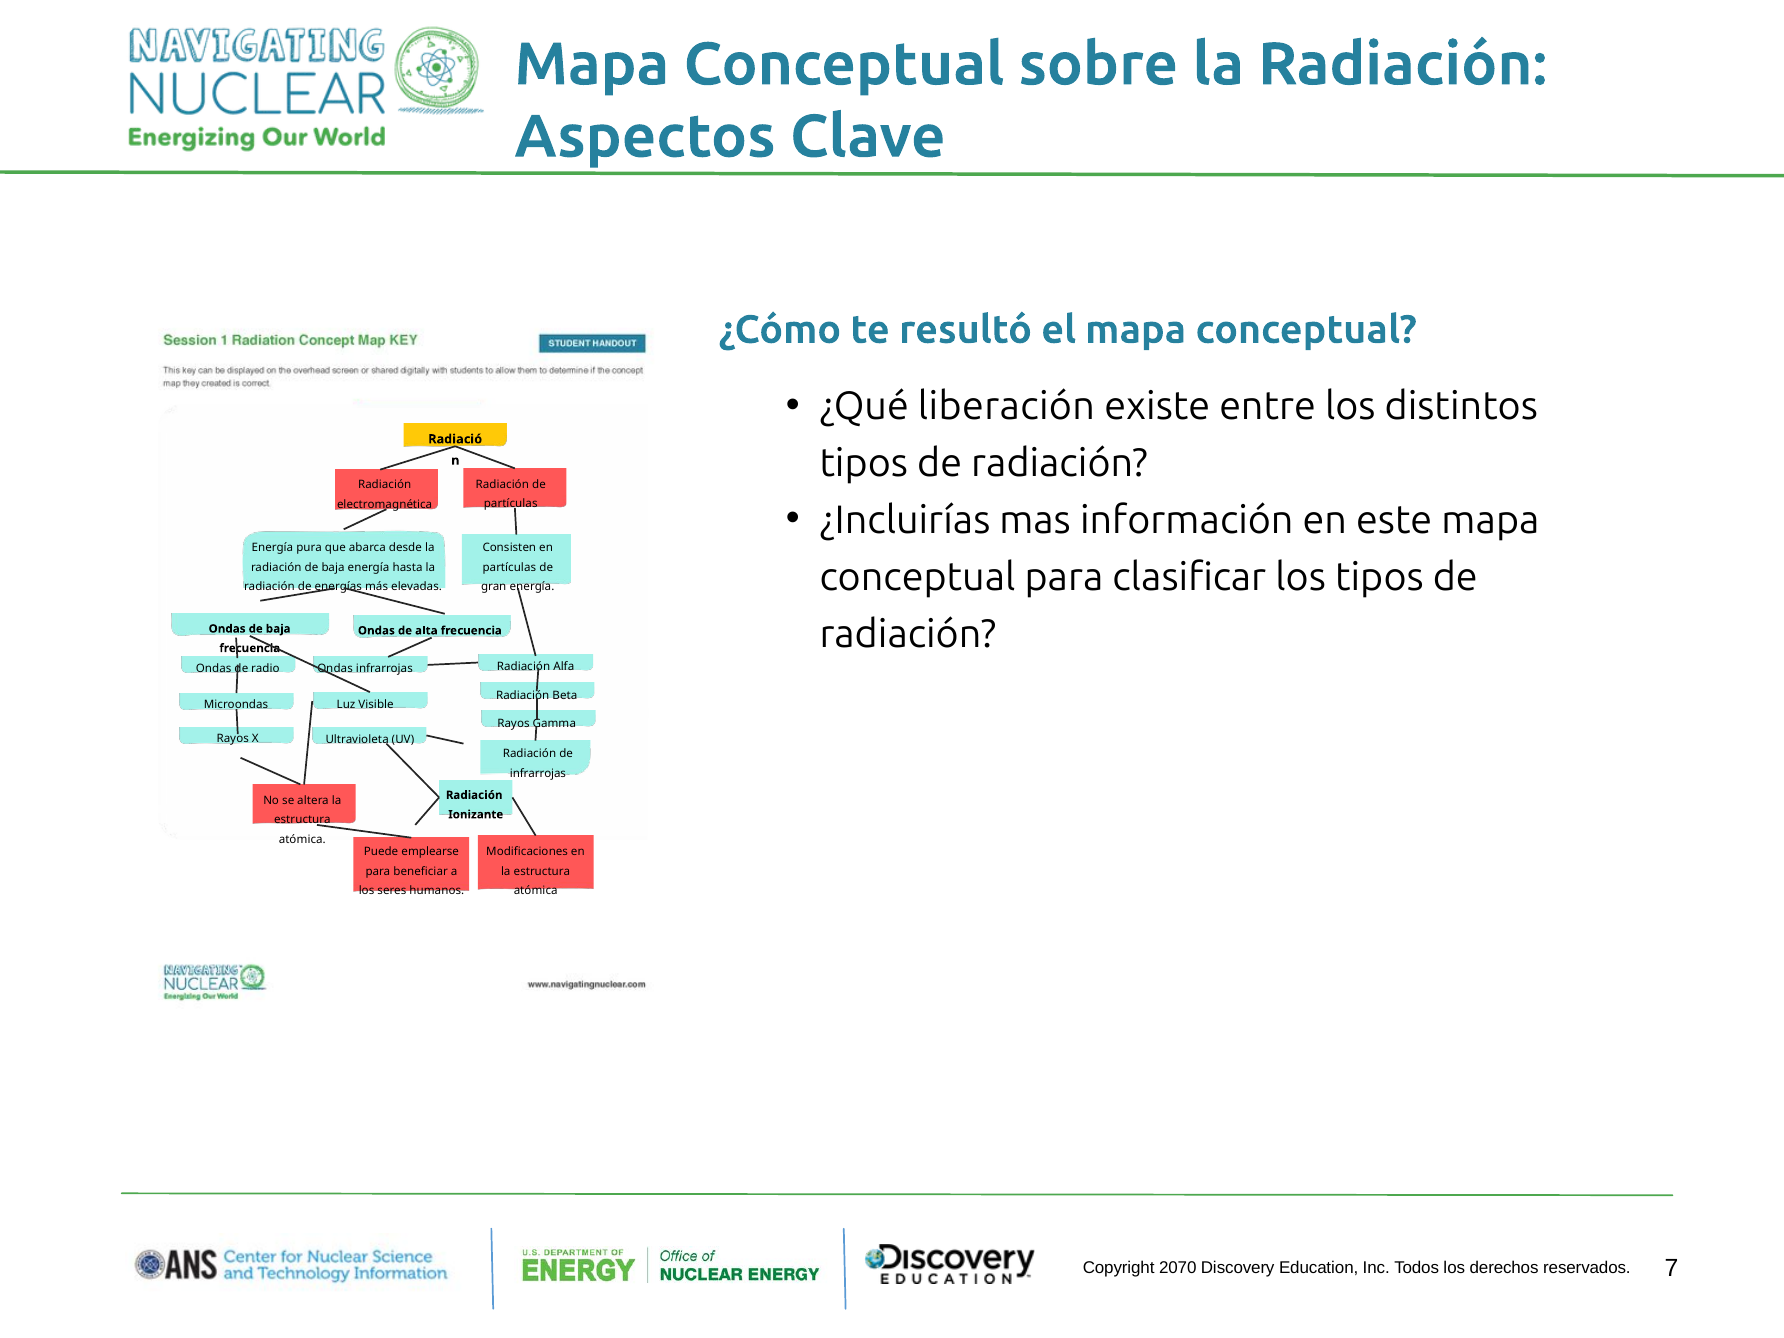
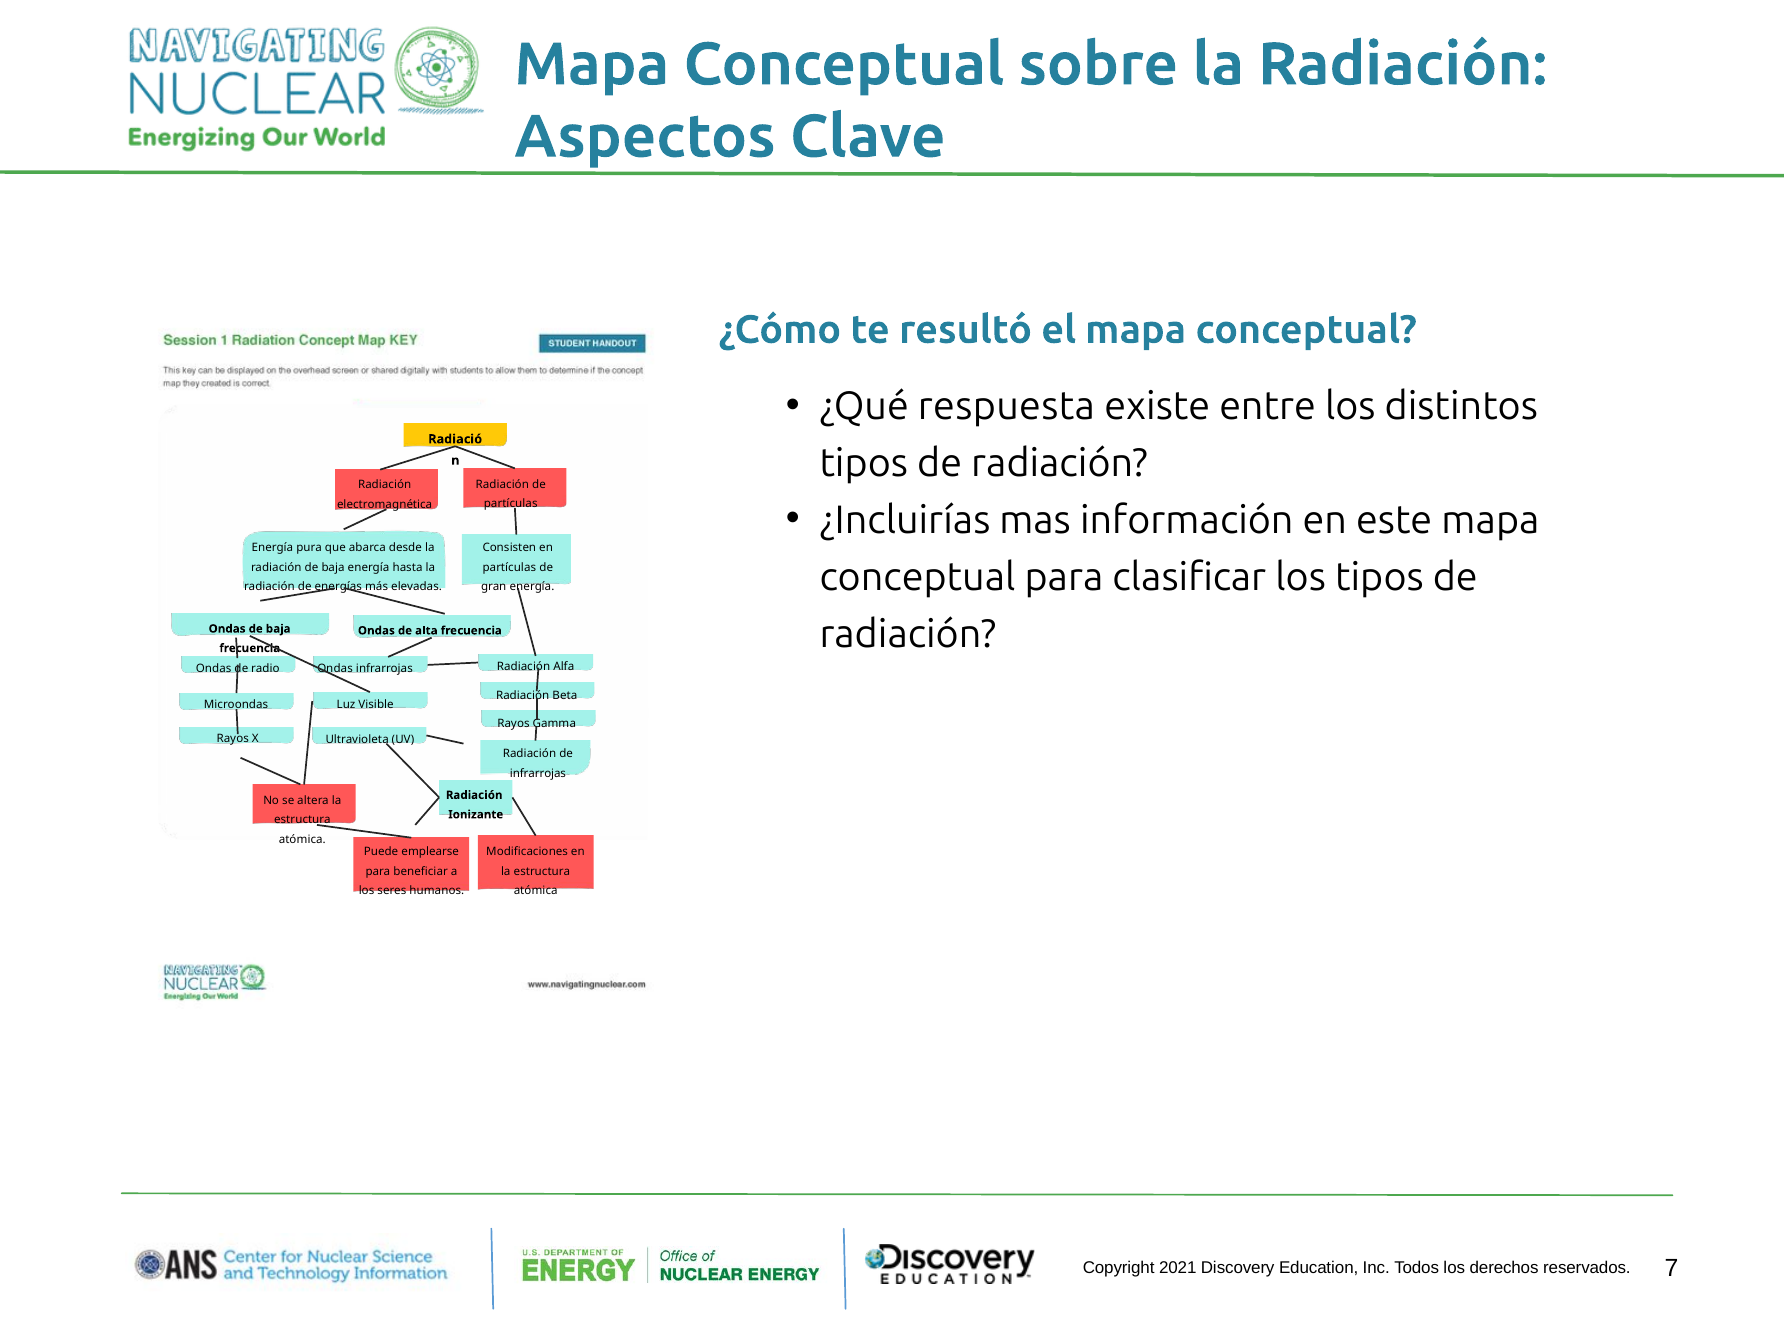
liberación: liberación -> respuesta
2070: 2070 -> 2021
